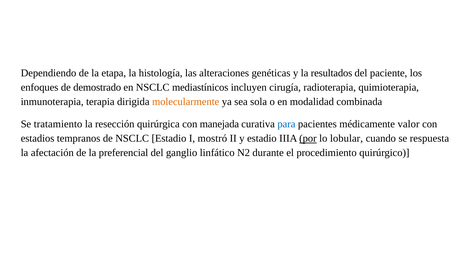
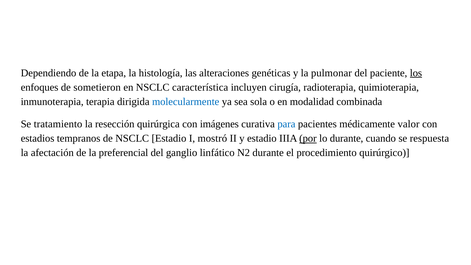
resultados: resultados -> pulmonar
los underline: none -> present
demostrado: demostrado -> sometieron
mediastínicos: mediastínicos -> característica
molecularmente colour: orange -> blue
manejada: manejada -> imágenes
lo lobular: lobular -> durante
